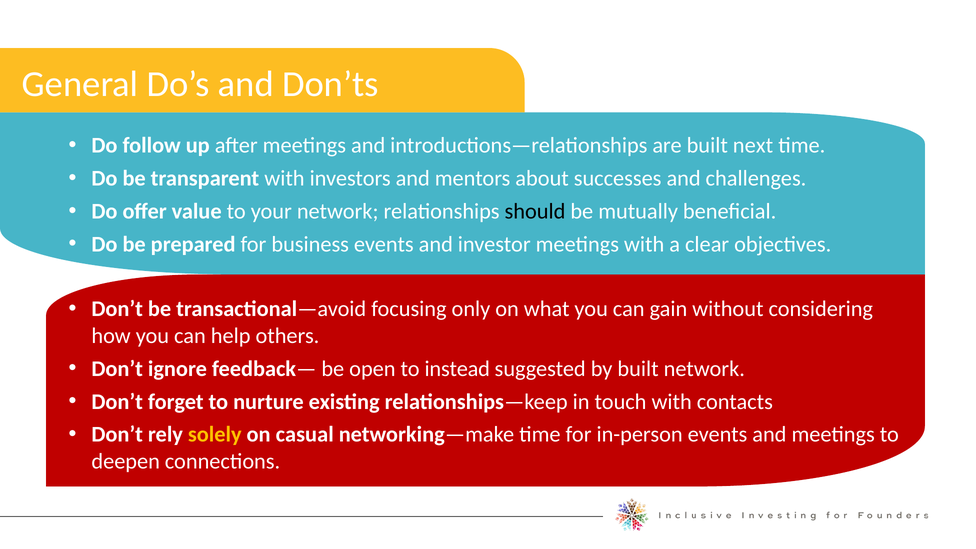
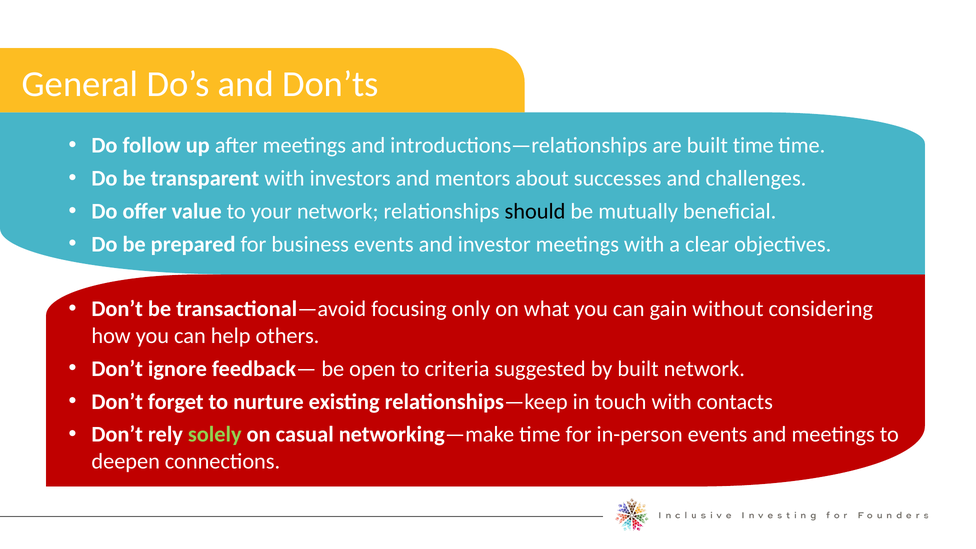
built next: next -> time
instead: instead -> criteria
solely colour: yellow -> light green
